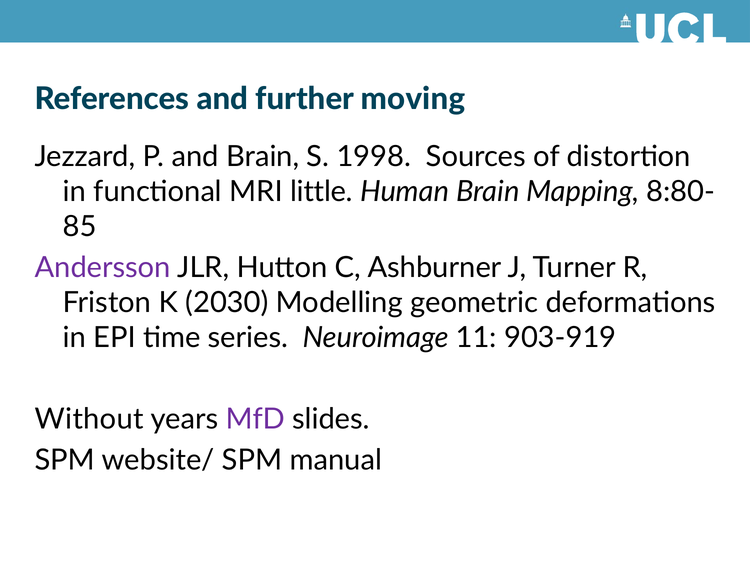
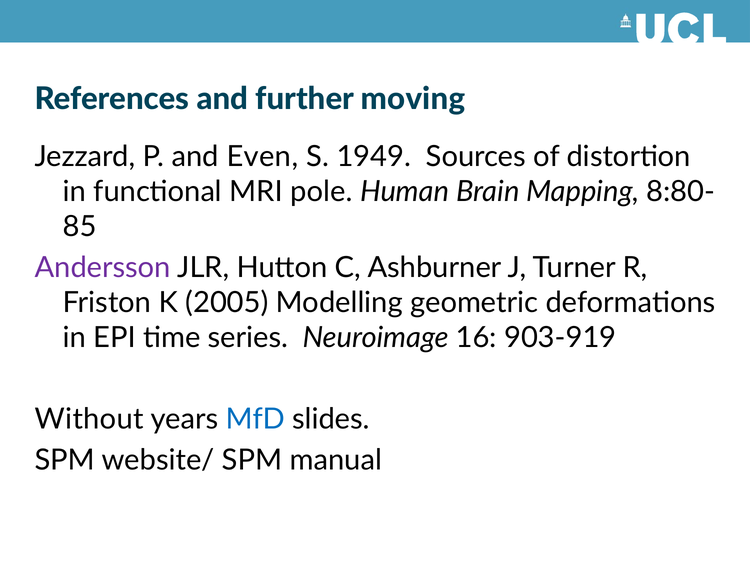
and Brain: Brain -> Even
1998: 1998 -> 1949
little: little -> pole
2030: 2030 -> 2005
11: 11 -> 16
MfD colour: purple -> blue
